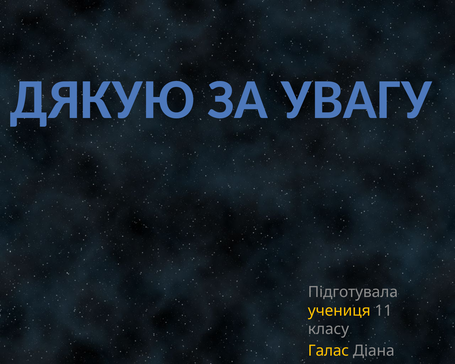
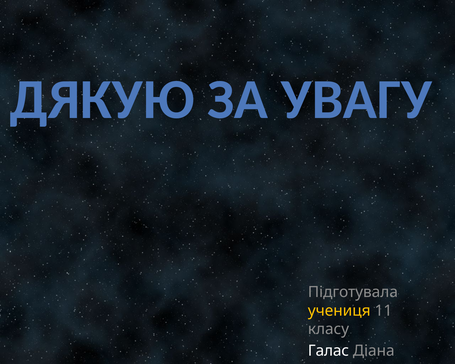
Галас colour: yellow -> white
